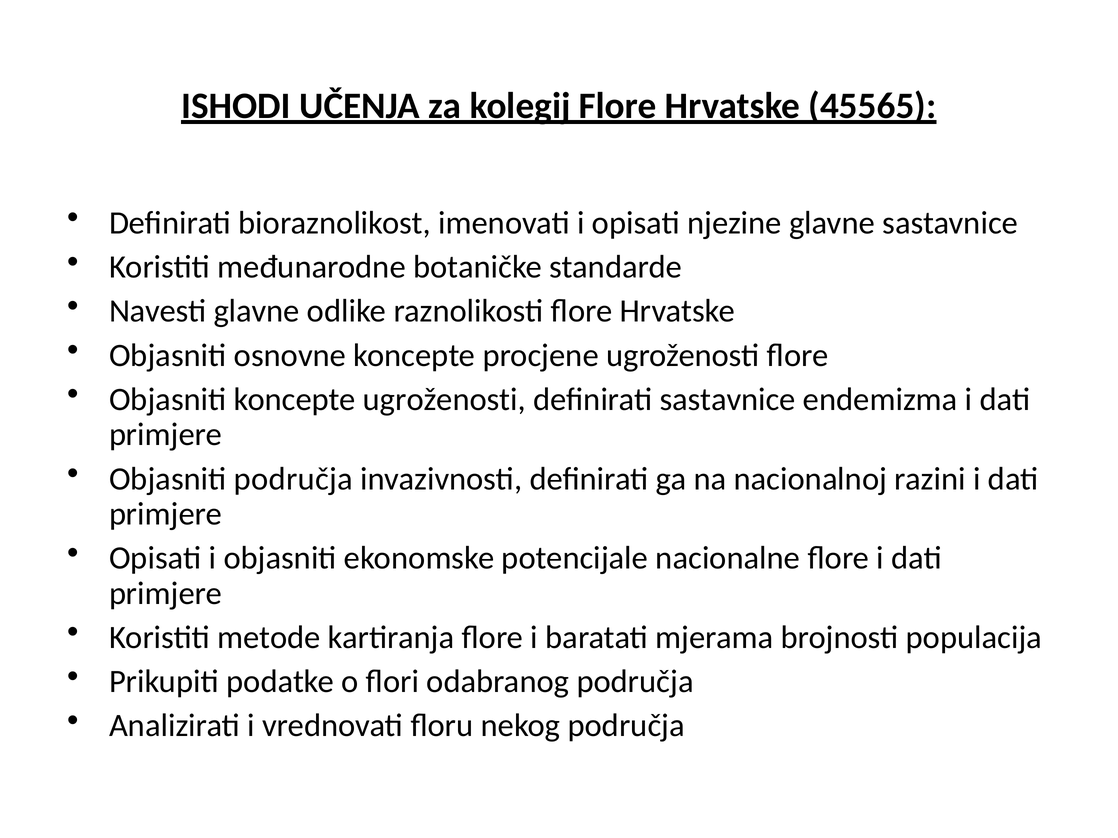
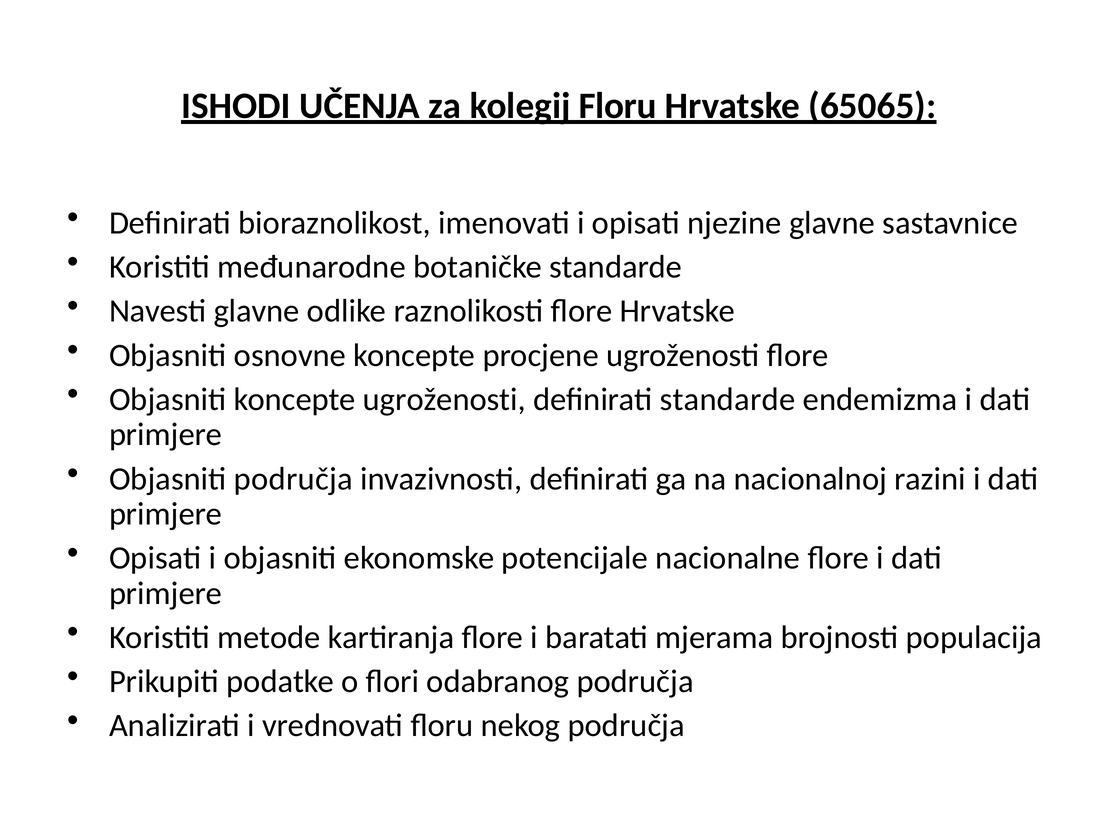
kolegij Flore: Flore -> Floru
45565: 45565 -> 65065
definirati sastavnice: sastavnice -> standarde
